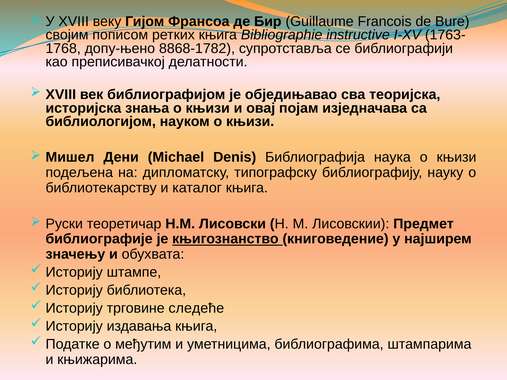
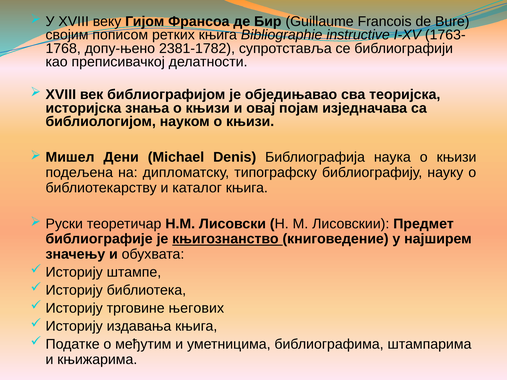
8868-1782: 8868-1782 -> 2381-1782
следеће: следеће -> његових
